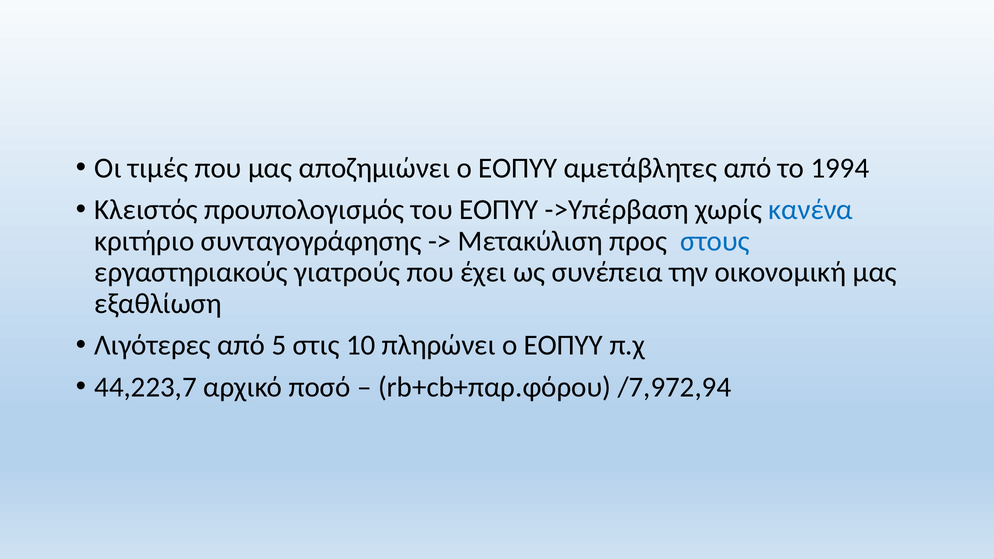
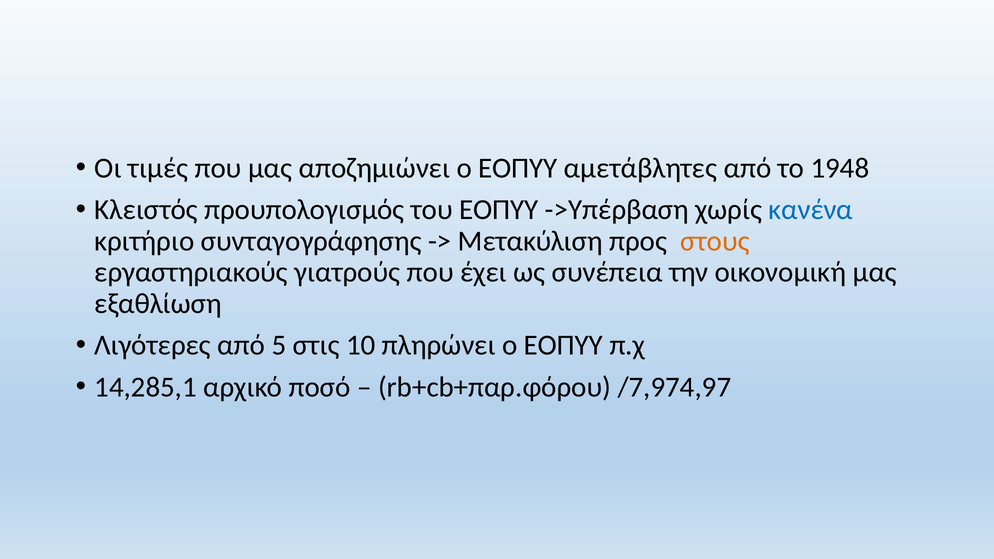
1994: 1994 -> 1948
στους colour: blue -> orange
44,223,7: 44,223,7 -> 14,285,1
/7,972,94: /7,972,94 -> /7,974,97
